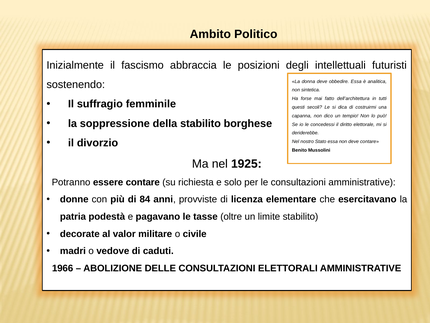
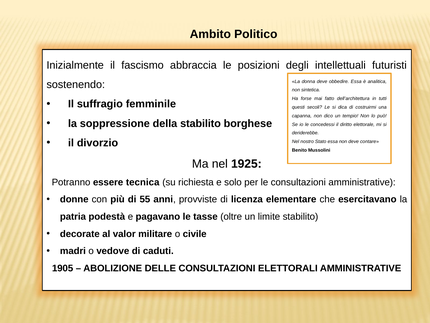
essere contare: contare -> tecnica
84: 84 -> 55
1966: 1966 -> 1905
